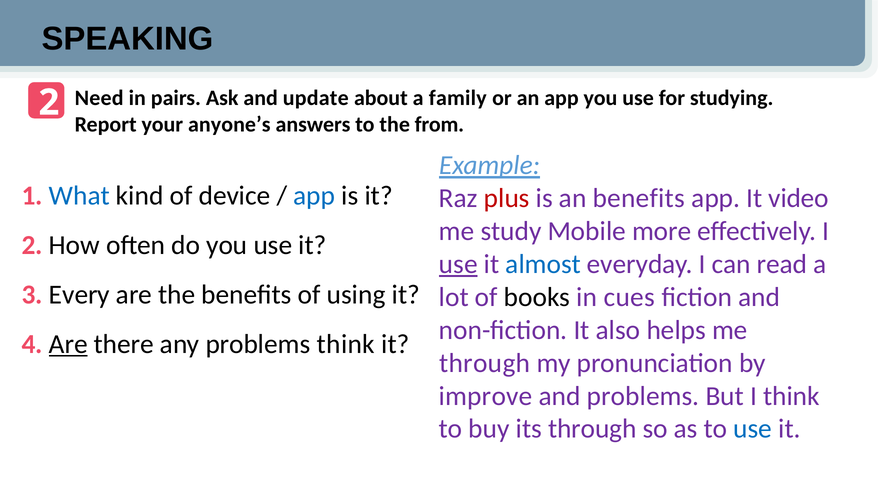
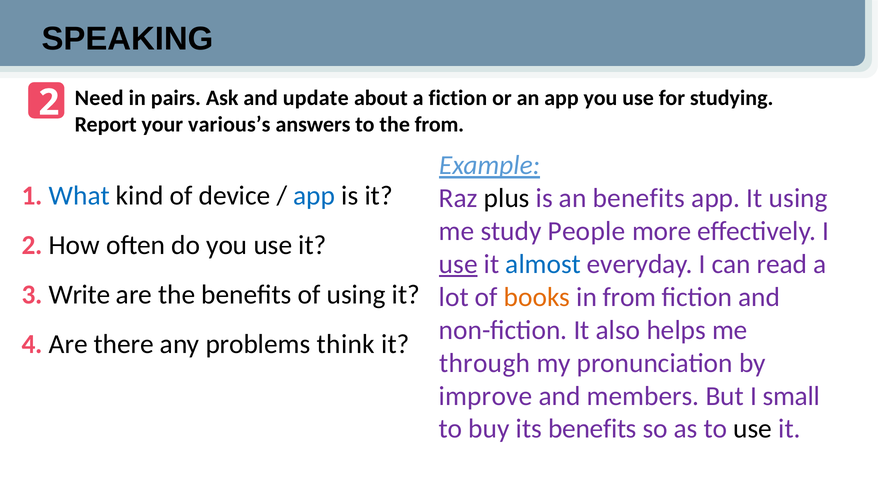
a family: family -> fiction
anyone’s: anyone’s -> various’s
plus colour: red -> black
It video: video -> using
Mobile: Mobile -> People
Every: Every -> Write
books colour: black -> orange
in cues: cues -> from
Are at (68, 344) underline: present -> none
and problems: problems -> members
I think: think -> small
its through: through -> benefits
use at (753, 429) colour: blue -> black
